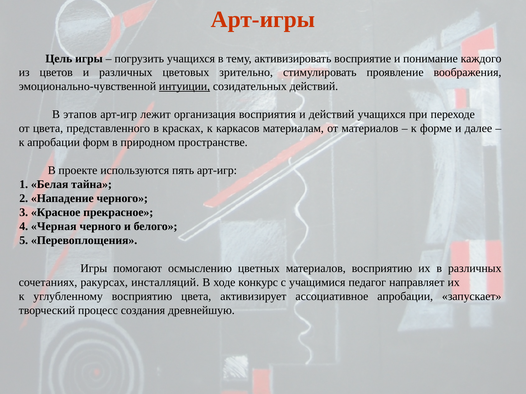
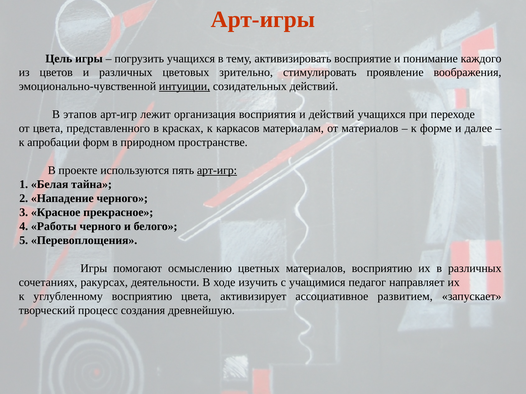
арт-игр at (217, 171) underline: none -> present
Черная: Черная -> Работы
инсталляций: инсталляций -> деятельности
конкурс: конкурс -> изучить
ассоциативное апробации: апробации -> развитием
